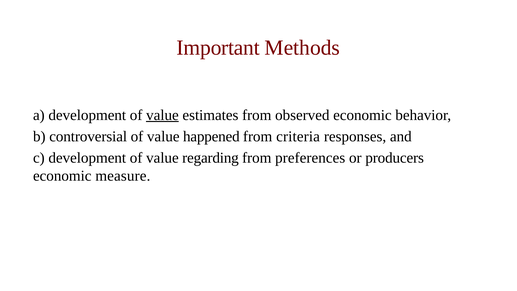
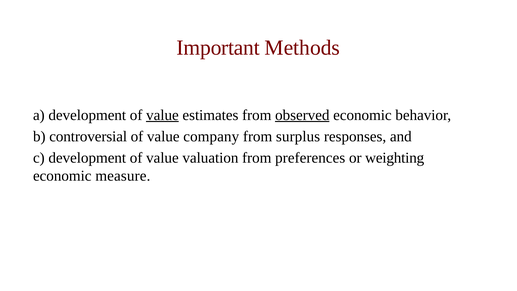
observed underline: none -> present
happened: happened -> company
criteria: criteria -> surplus
regarding: regarding -> valuation
producers: producers -> weighting
